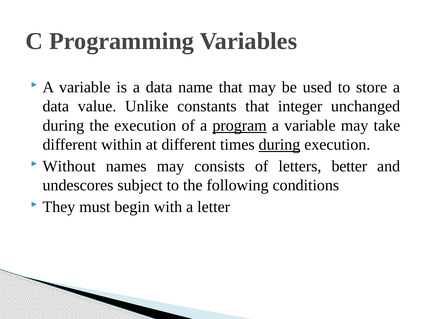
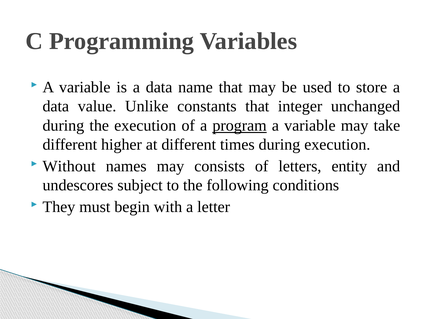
within: within -> higher
during at (279, 145) underline: present -> none
better: better -> entity
